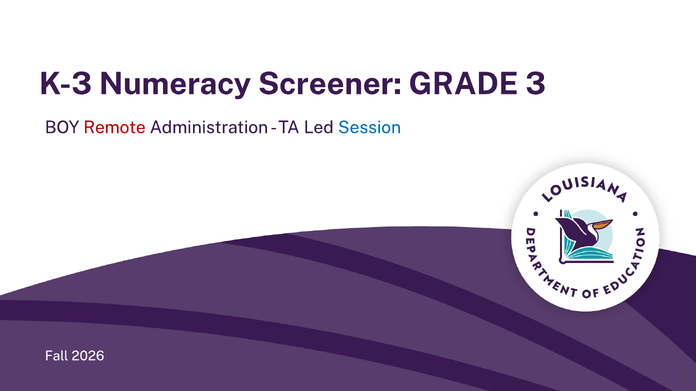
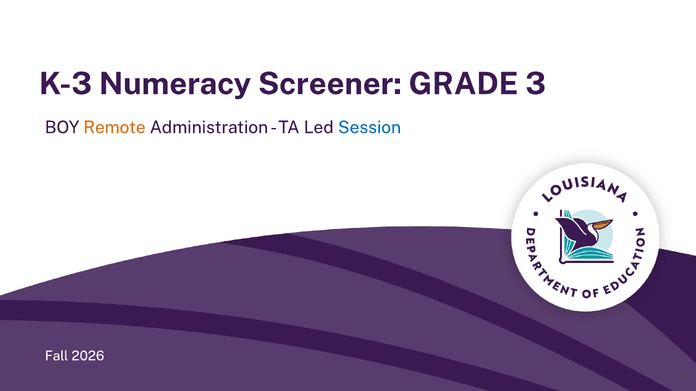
Remote colour: red -> orange
